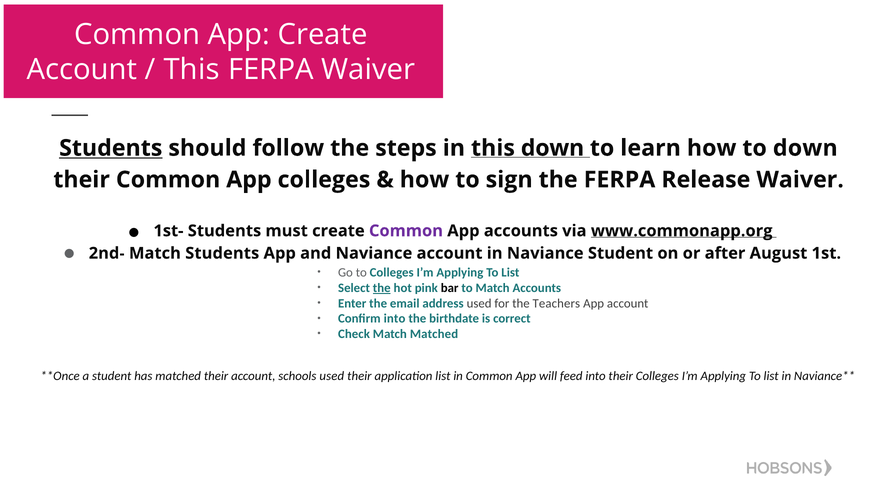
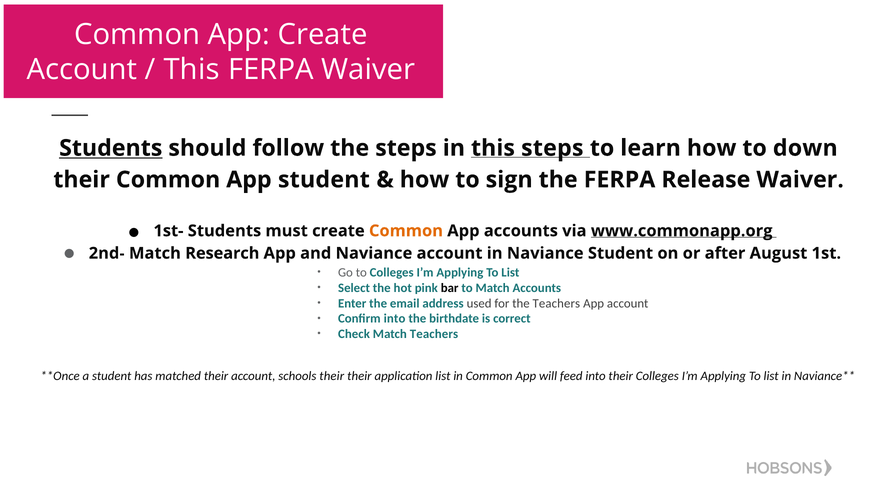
this down: down -> steps
App colleges: colleges -> student
Common at (406, 231) colour: purple -> orange
Match Students: Students -> Research
the at (382, 288) underline: present -> none
Match Matched: Matched -> Teachers
schools used: used -> their
